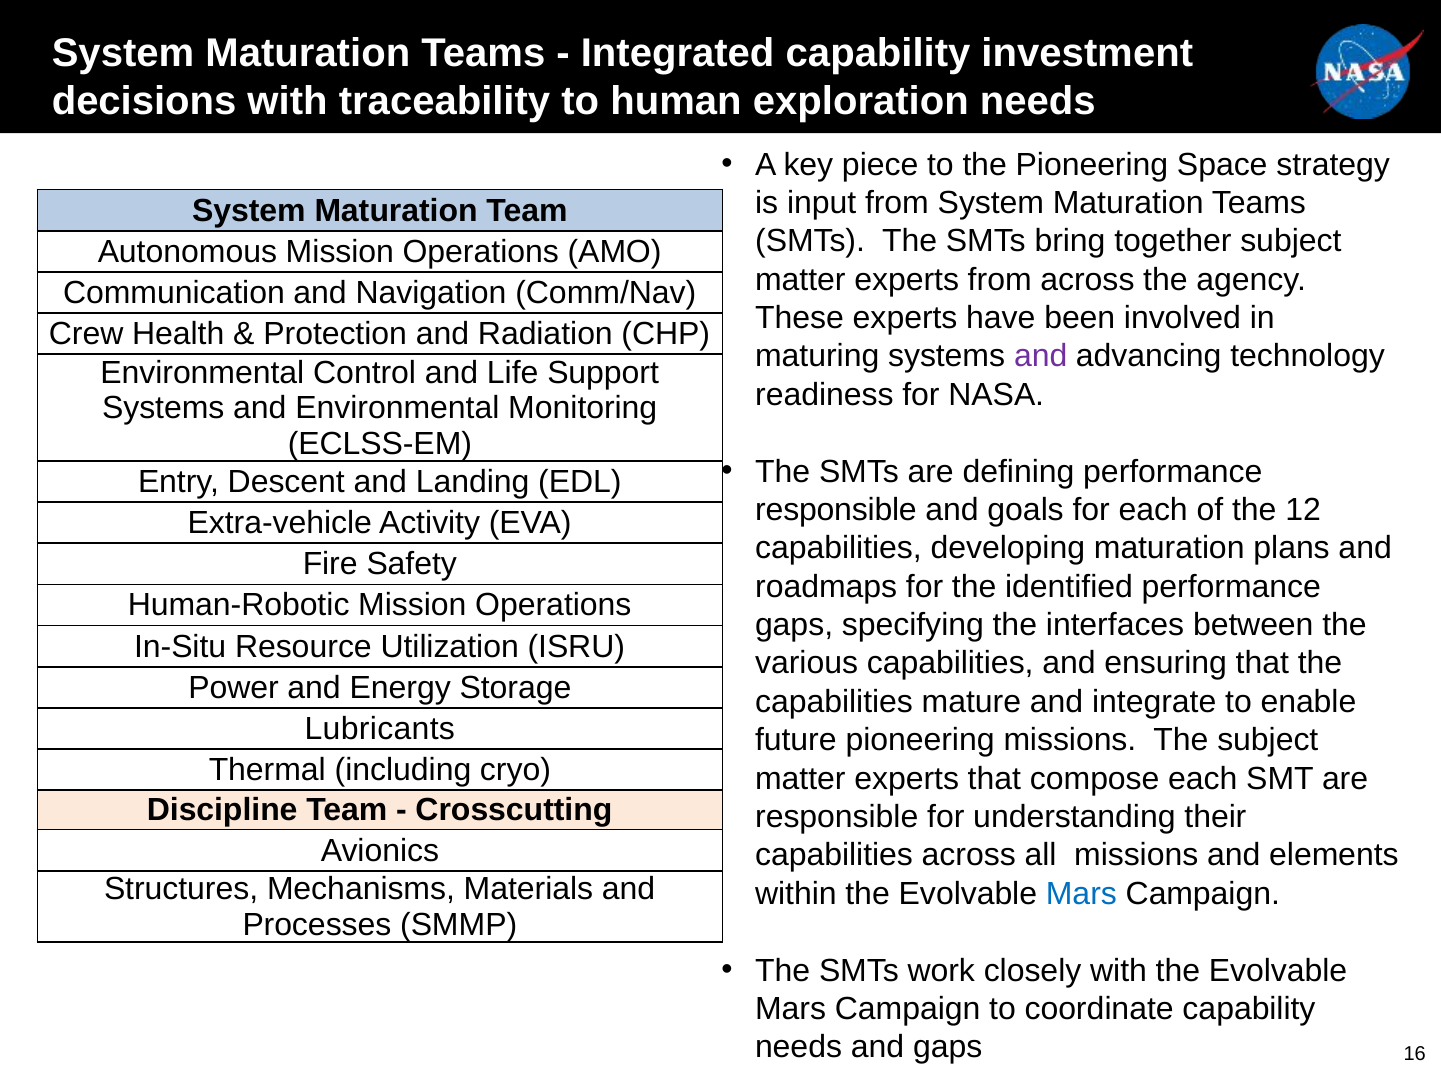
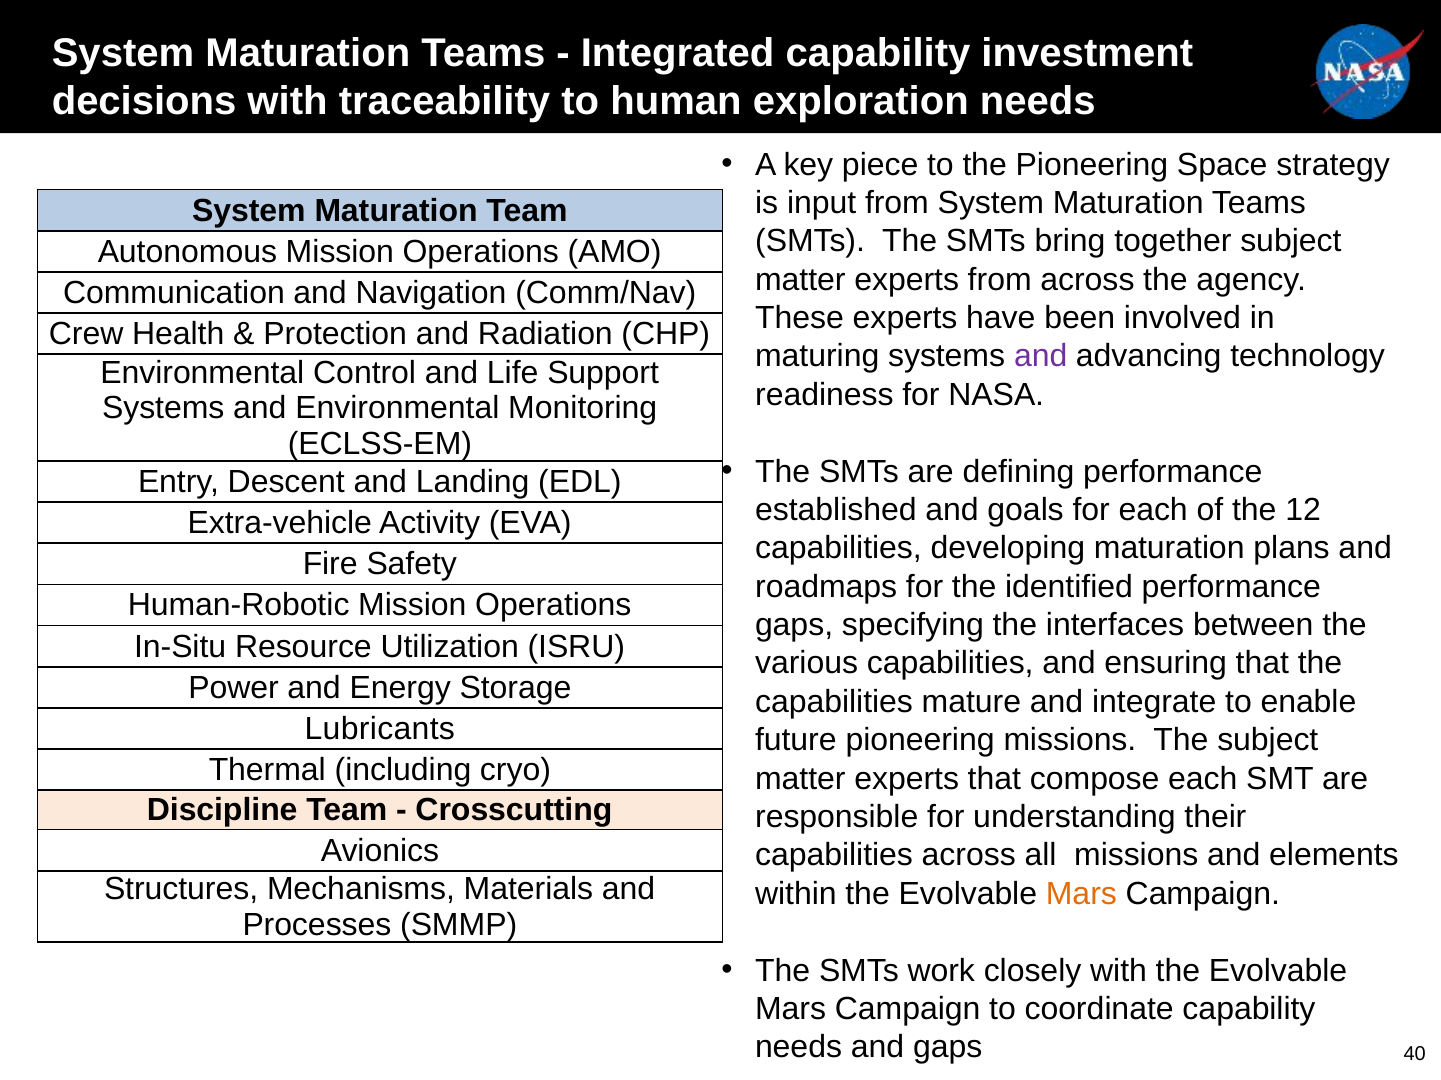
responsible at (836, 510): responsible -> established
Mars at (1081, 894) colour: blue -> orange
16: 16 -> 40
